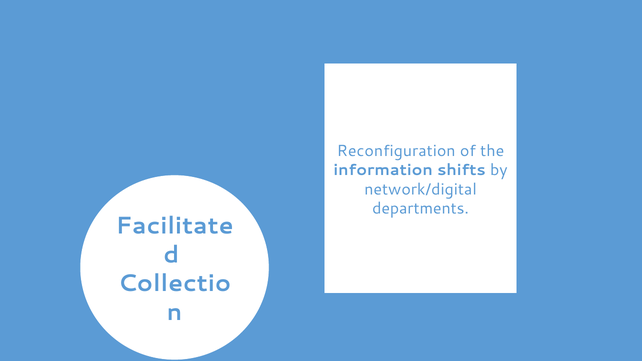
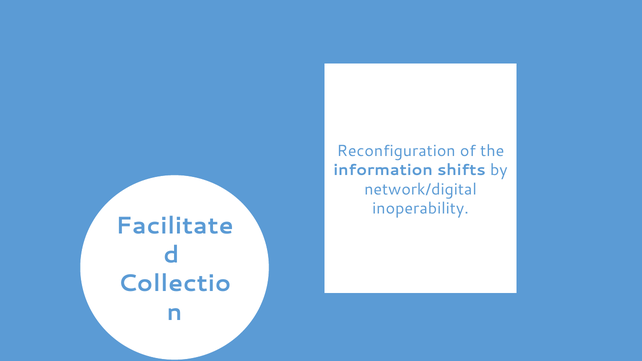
departments: departments -> inoperability
